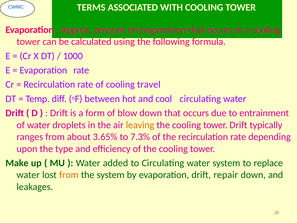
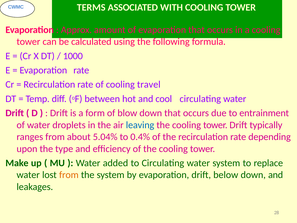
leaving colour: orange -> blue
3.65%: 3.65% -> 5.04%
7.3%: 7.3% -> 0.4%
repair: repair -> below
